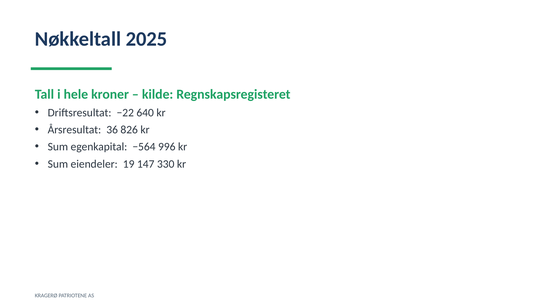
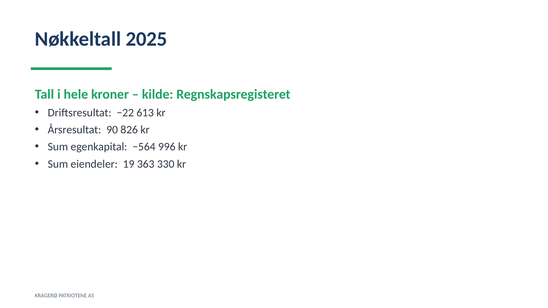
640: 640 -> 613
36: 36 -> 90
147: 147 -> 363
